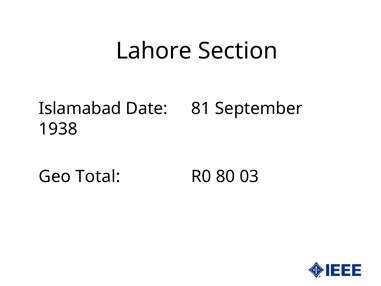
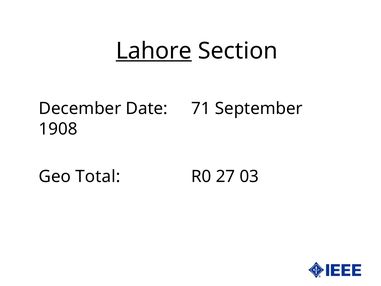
Lahore underline: none -> present
Islamabad: Islamabad -> December
81: 81 -> 71
1938: 1938 -> 1908
80: 80 -> 27
